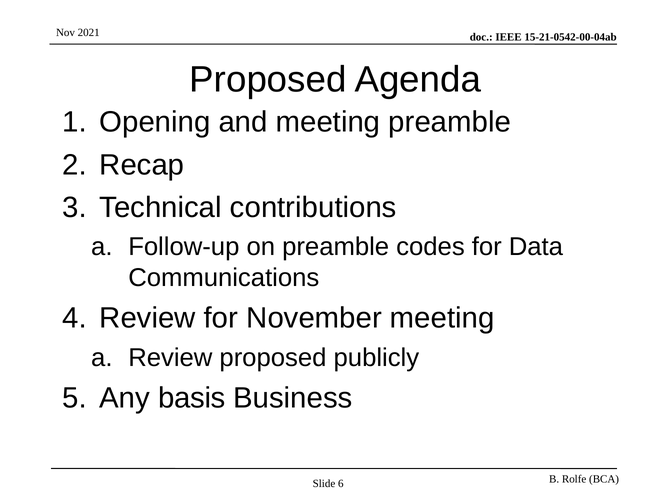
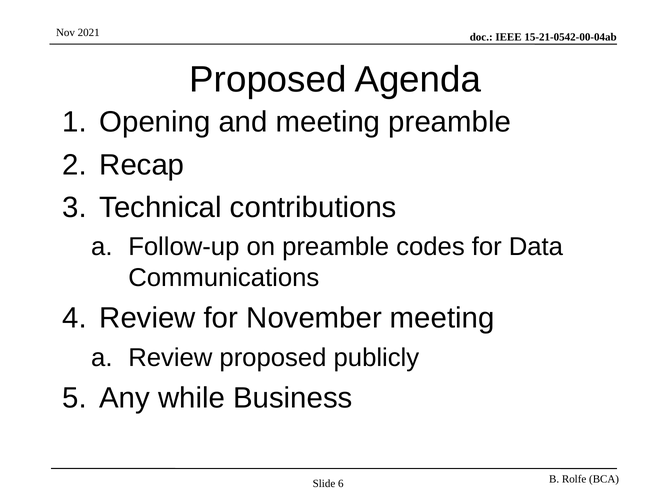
basis: basis -> while
